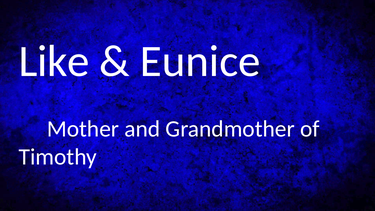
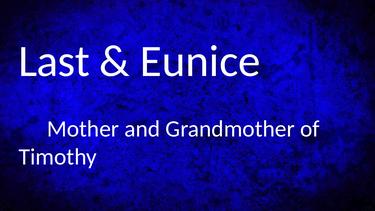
Like: Like -> Last
